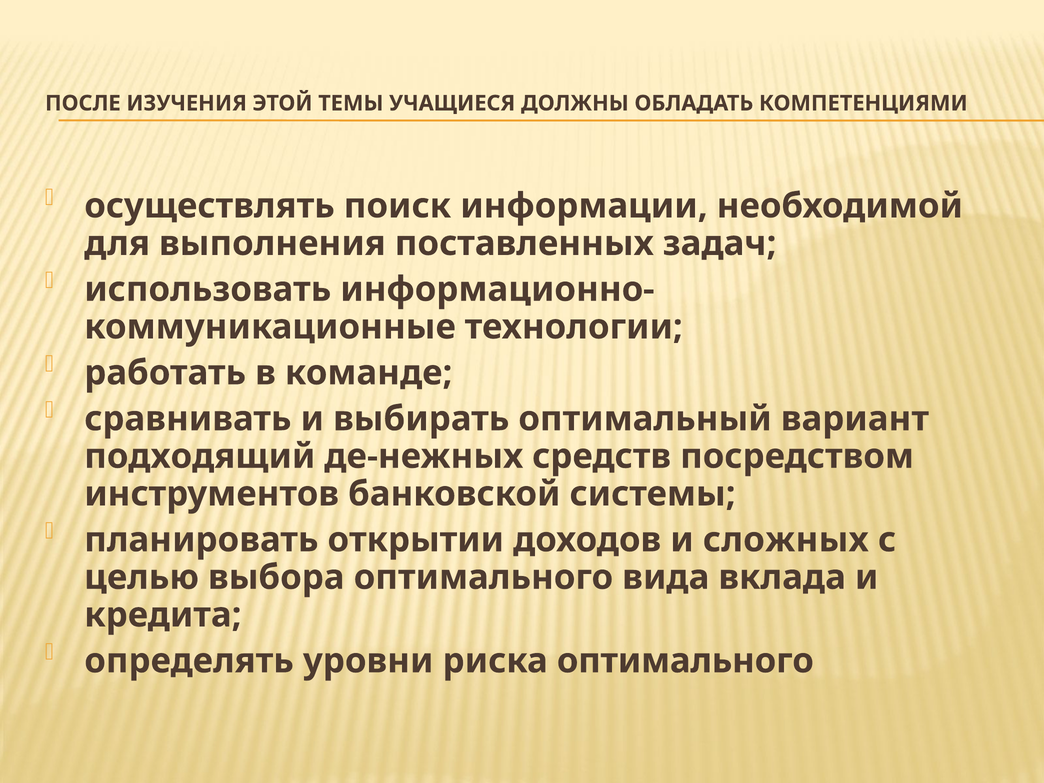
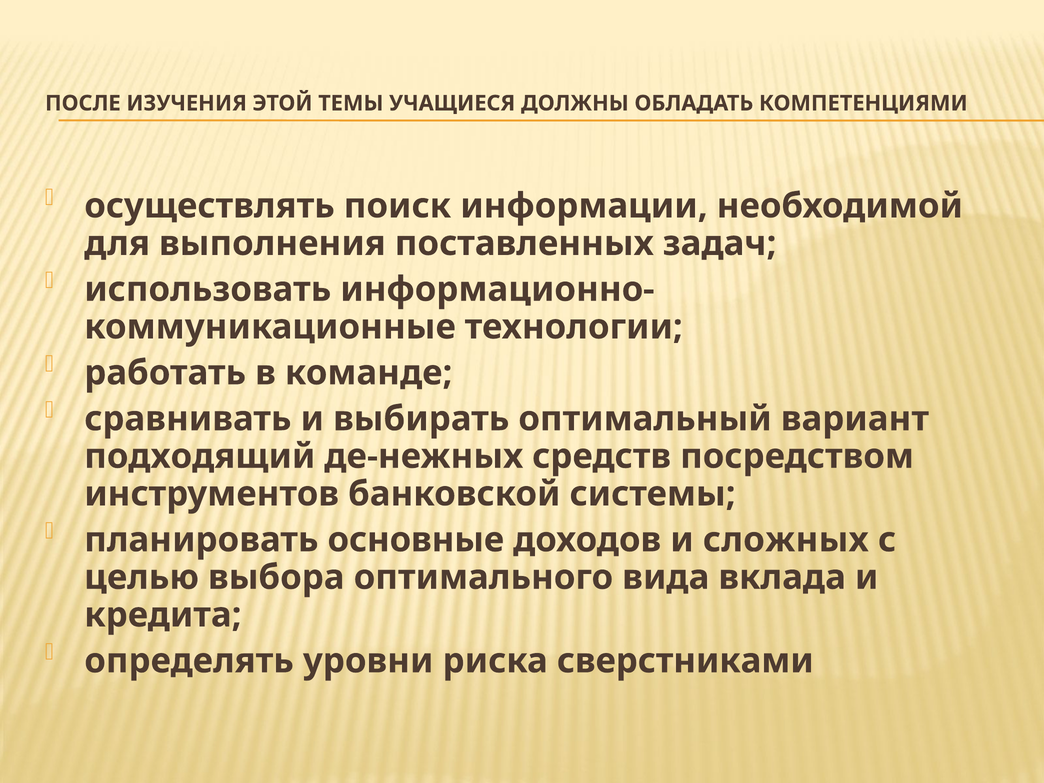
открытии: открытии -> основные
риска оптимального: оптимального -> сверстниками
